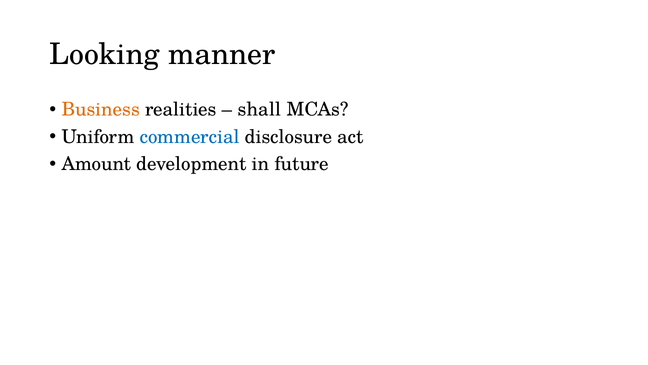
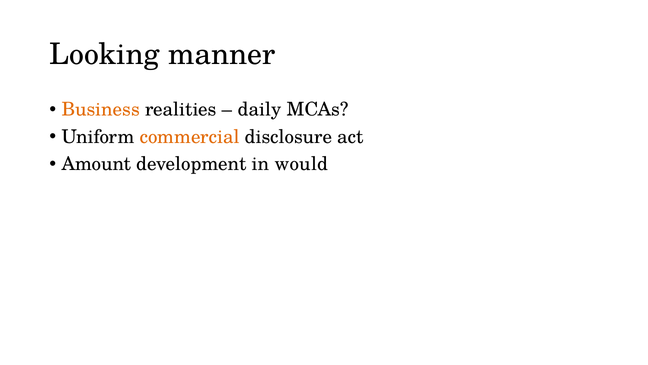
shall: shall -> daily
commercial colour: blue -> orange
future: future -> would
